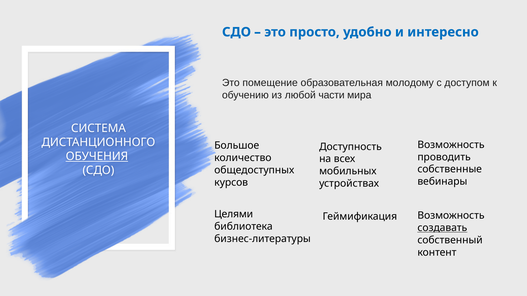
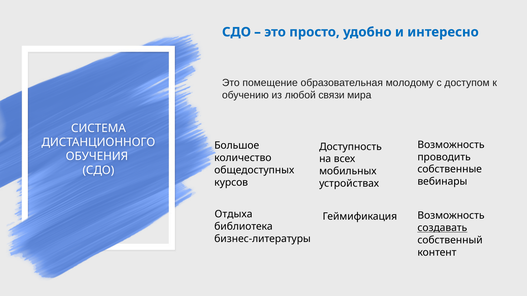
части: части -> связи
ОБУЧЕНИЯ underline: present -> none
Целями: Целями -> Отдыха
